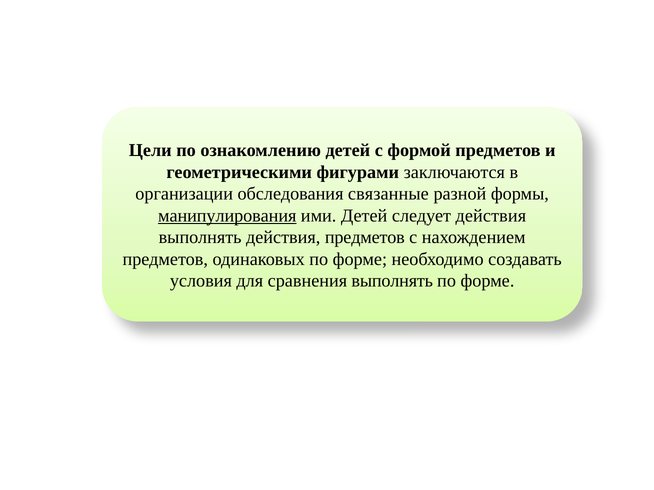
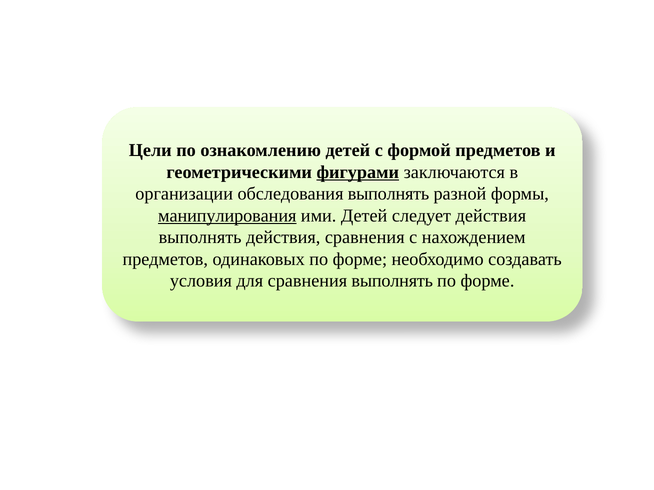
фигурами underline: none -> present
обследования связанные: связанные -> выполнять
действия предметов: предметов -> сравнения
